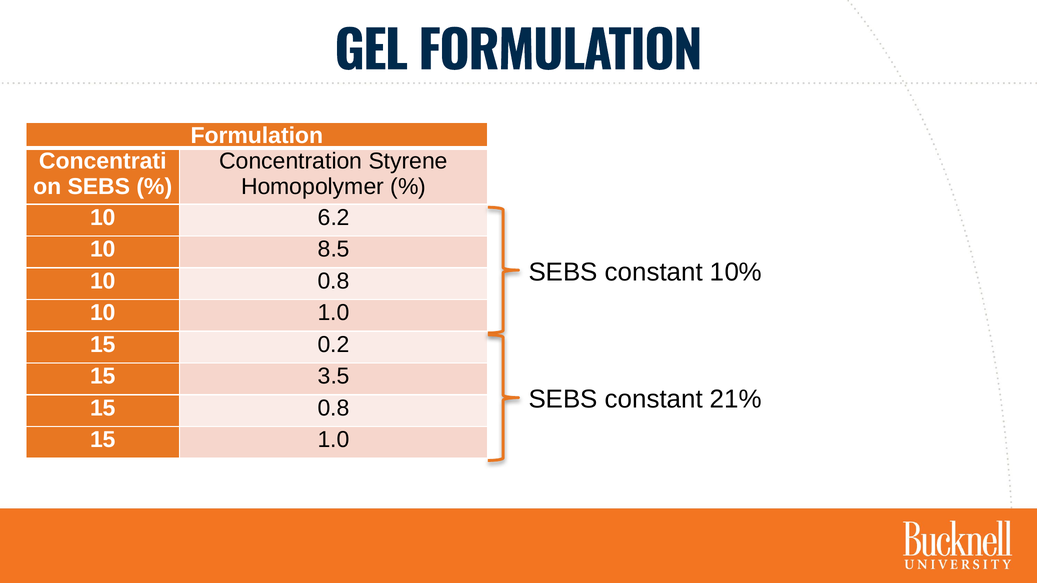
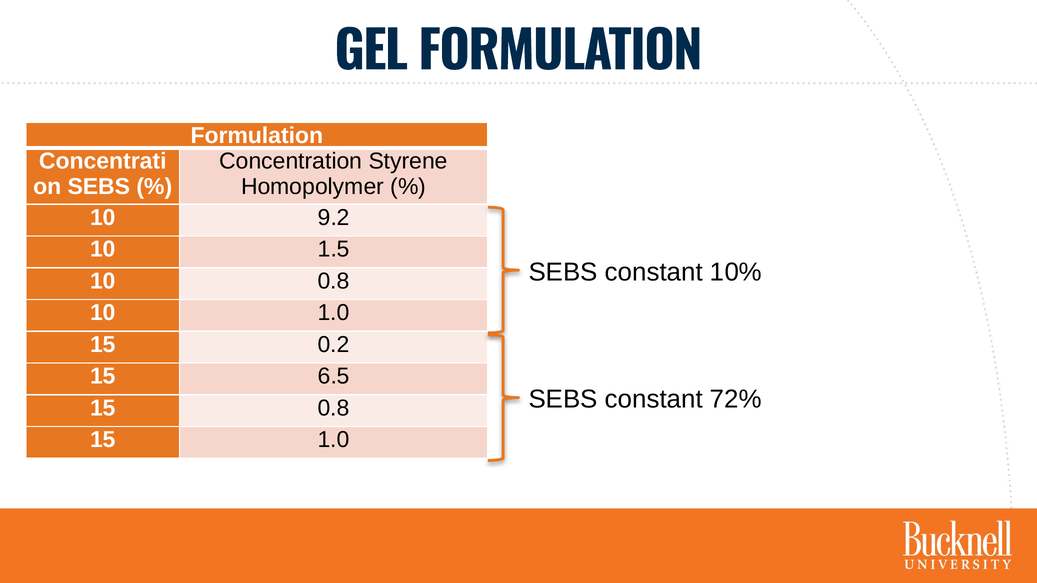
6.2: 6.2 -> 9.2
8.5: 8.5 -> 1.5
3.5: 3.5 -> 6.5
21%: 21% -> 72%
